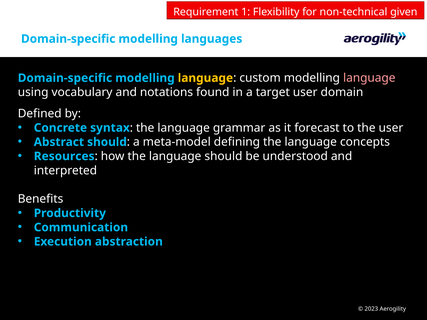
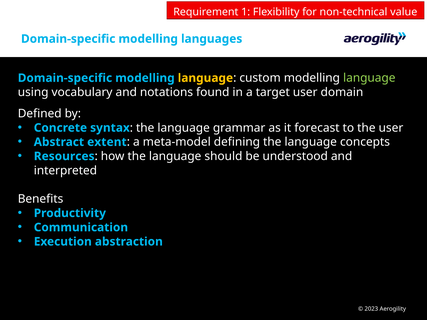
given: given -> value
language at (369, 78) colour: pink -> light green
Abstract should: should -> extent
